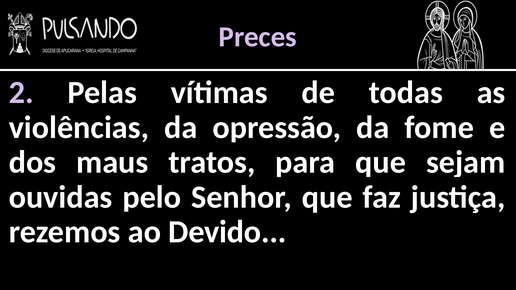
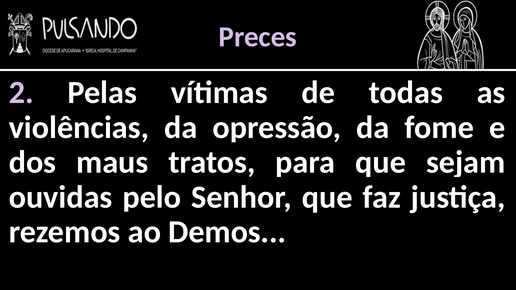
Devido: Devido -> Demos
